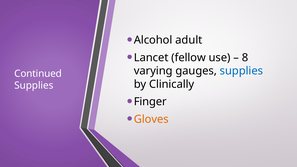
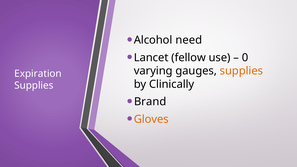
adult: adult -> need
8: 8 -> 0
supplies at (241, 71) colour: blue -> orange
Continued: Continued -> Expiration
Finger: Finger -> Brand
